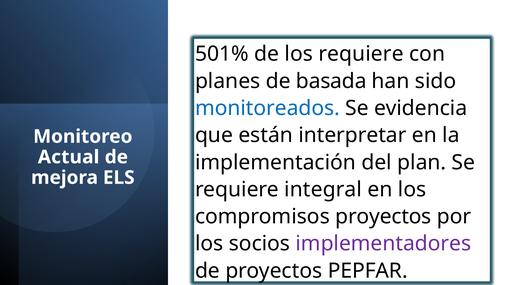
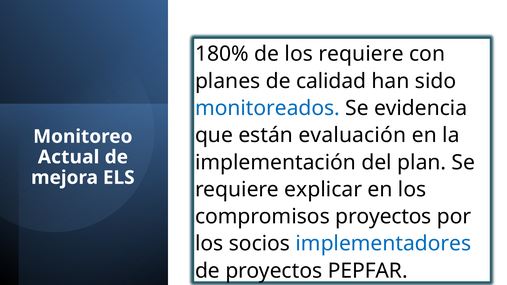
501%: 501% -> 180%
basada: basada -> calidad
interpretar: interpretar -> evaluación
integral: integral -> explicar
implementadores colour: purple -> blue
